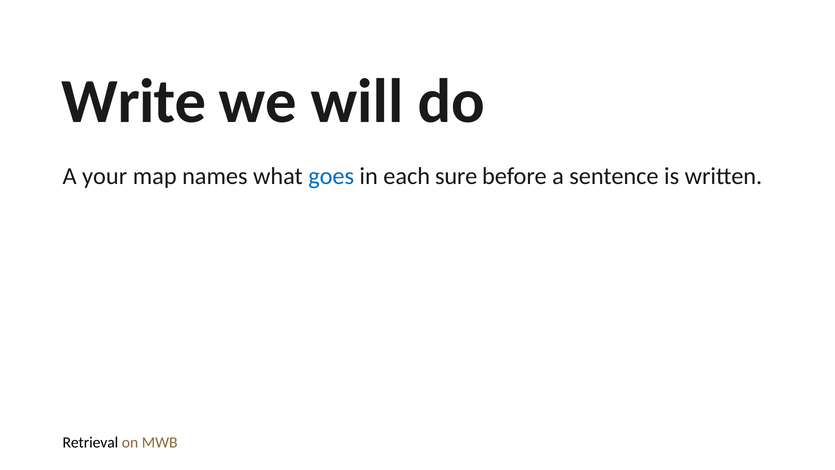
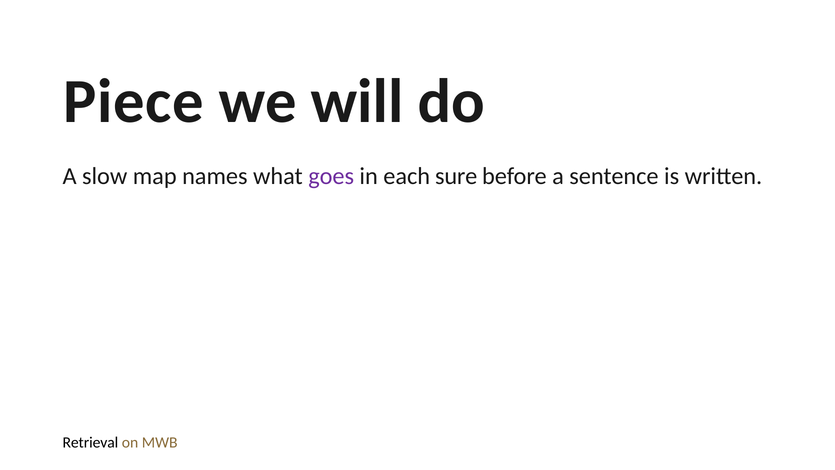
Write: Write -> Piece
your: your -> slow
goes colour: blue -> purple
